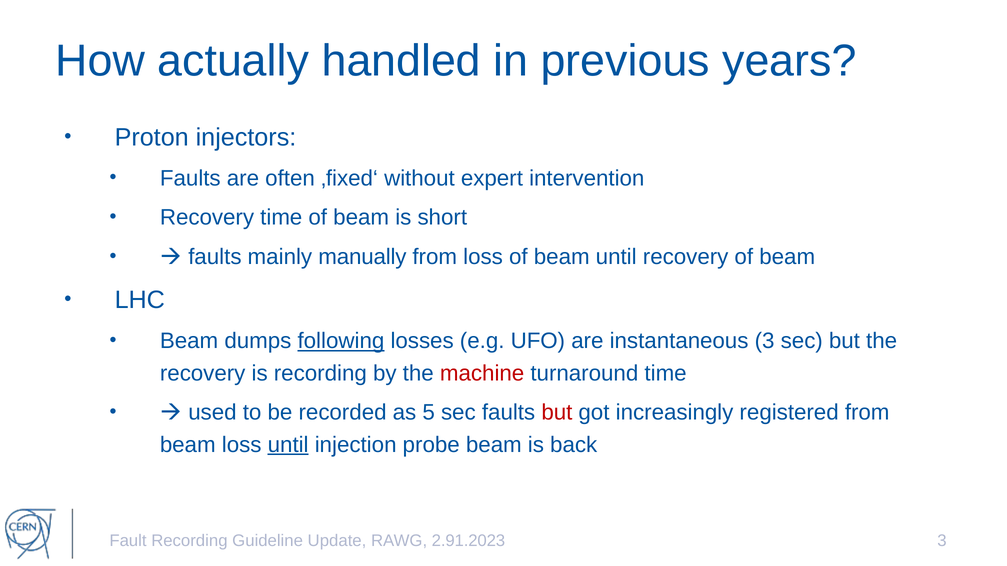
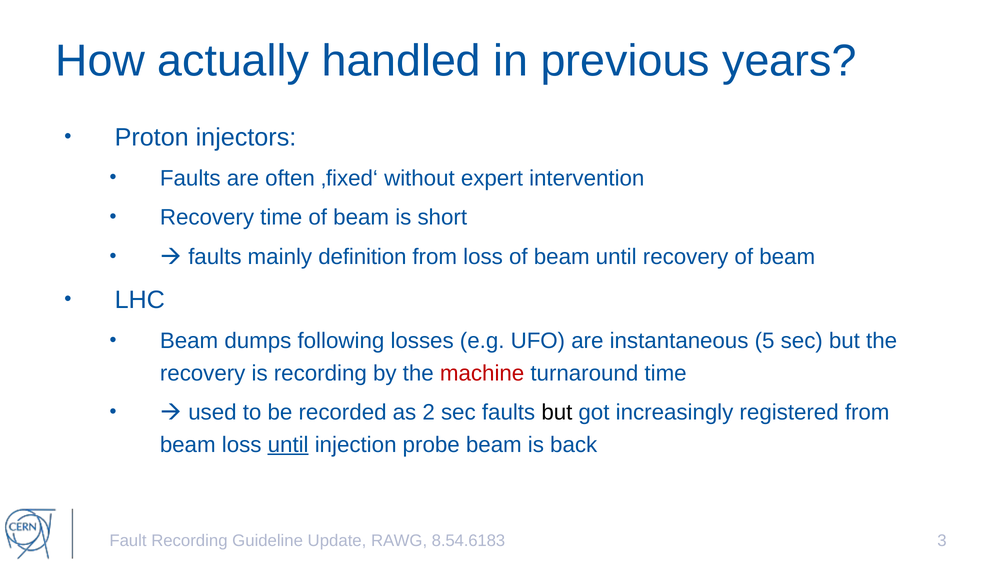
manually: manually -> definition
following underline: present -> none
instantaneous 3: 3 -> 5
5: 5 -> 2
but at (557, 413) colour: red -> black
2.91.2023: 2.91.2023 -> 8.54.6183
